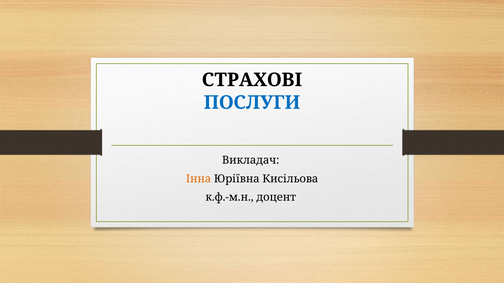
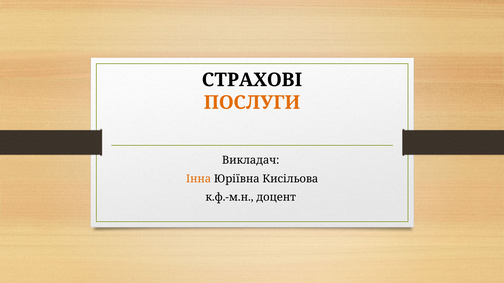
ПОСЛУГИ colour: blue -> orange
